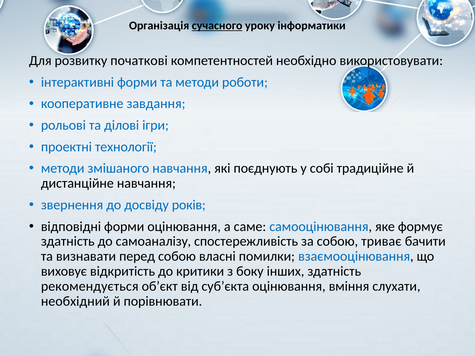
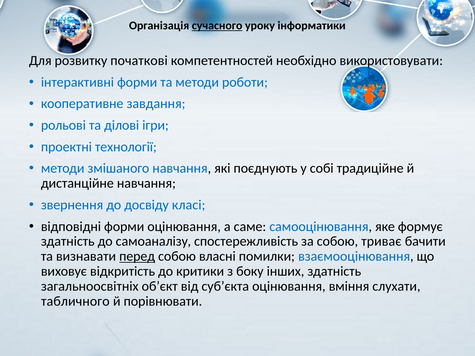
років: років -> класі
перед underline: none -> present
рекомендується: рекомендується -> загальноосвітніх
необхідний: необхідний -> табличного
